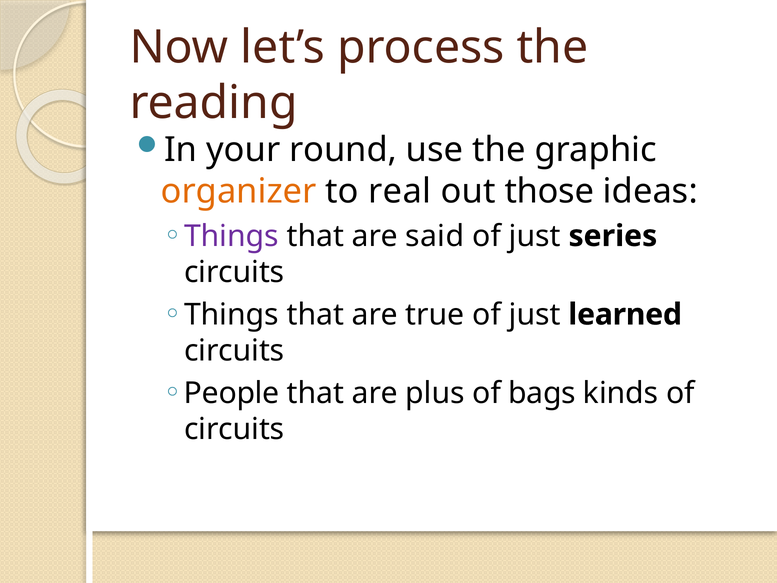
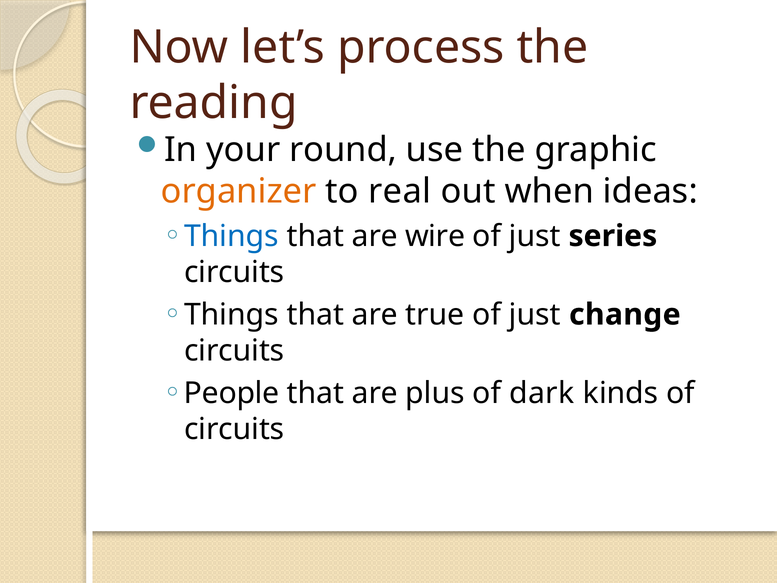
those: those -> when
Things at (231, 236) colour: purple -> blue
said: said -> wire
learned: learned -> change
bags: bags -> dark
